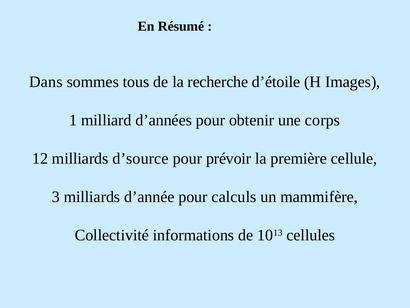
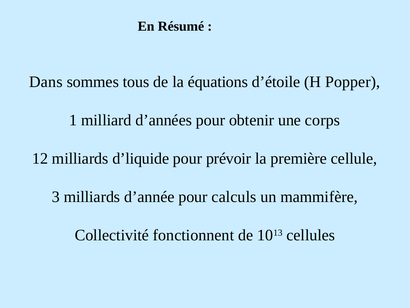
recherche: recherche -> équations
Images: Images -> Popper
d’source: d’source -> d’liquide
informations: informations -> fonctionnent
